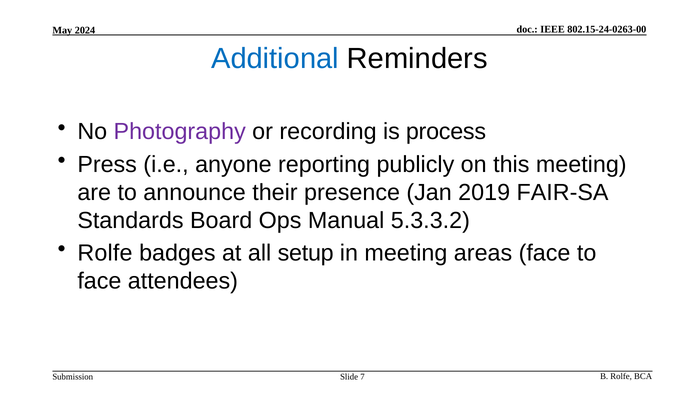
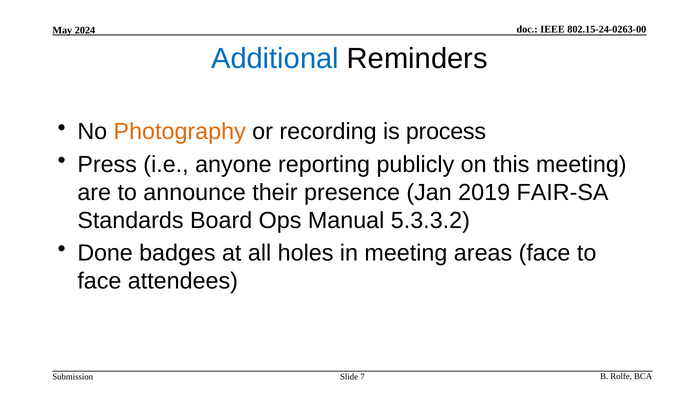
Photography colour: purple -> orange
Rolfe at (105, 253): Rolfe -> Done
setup: setup -> holes
